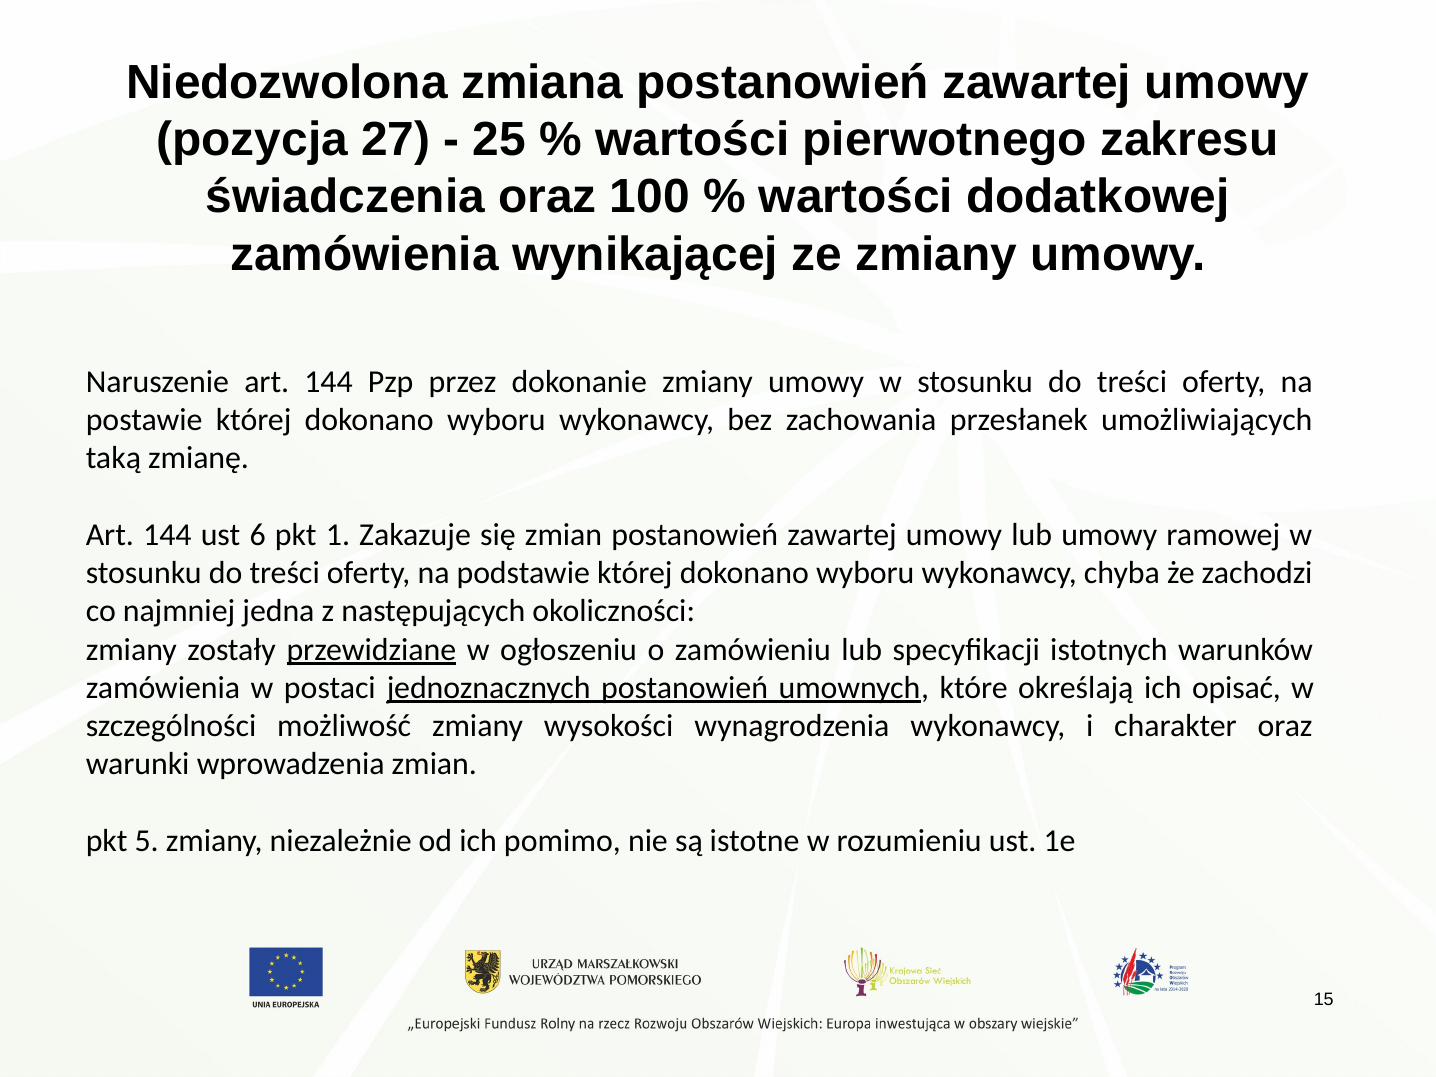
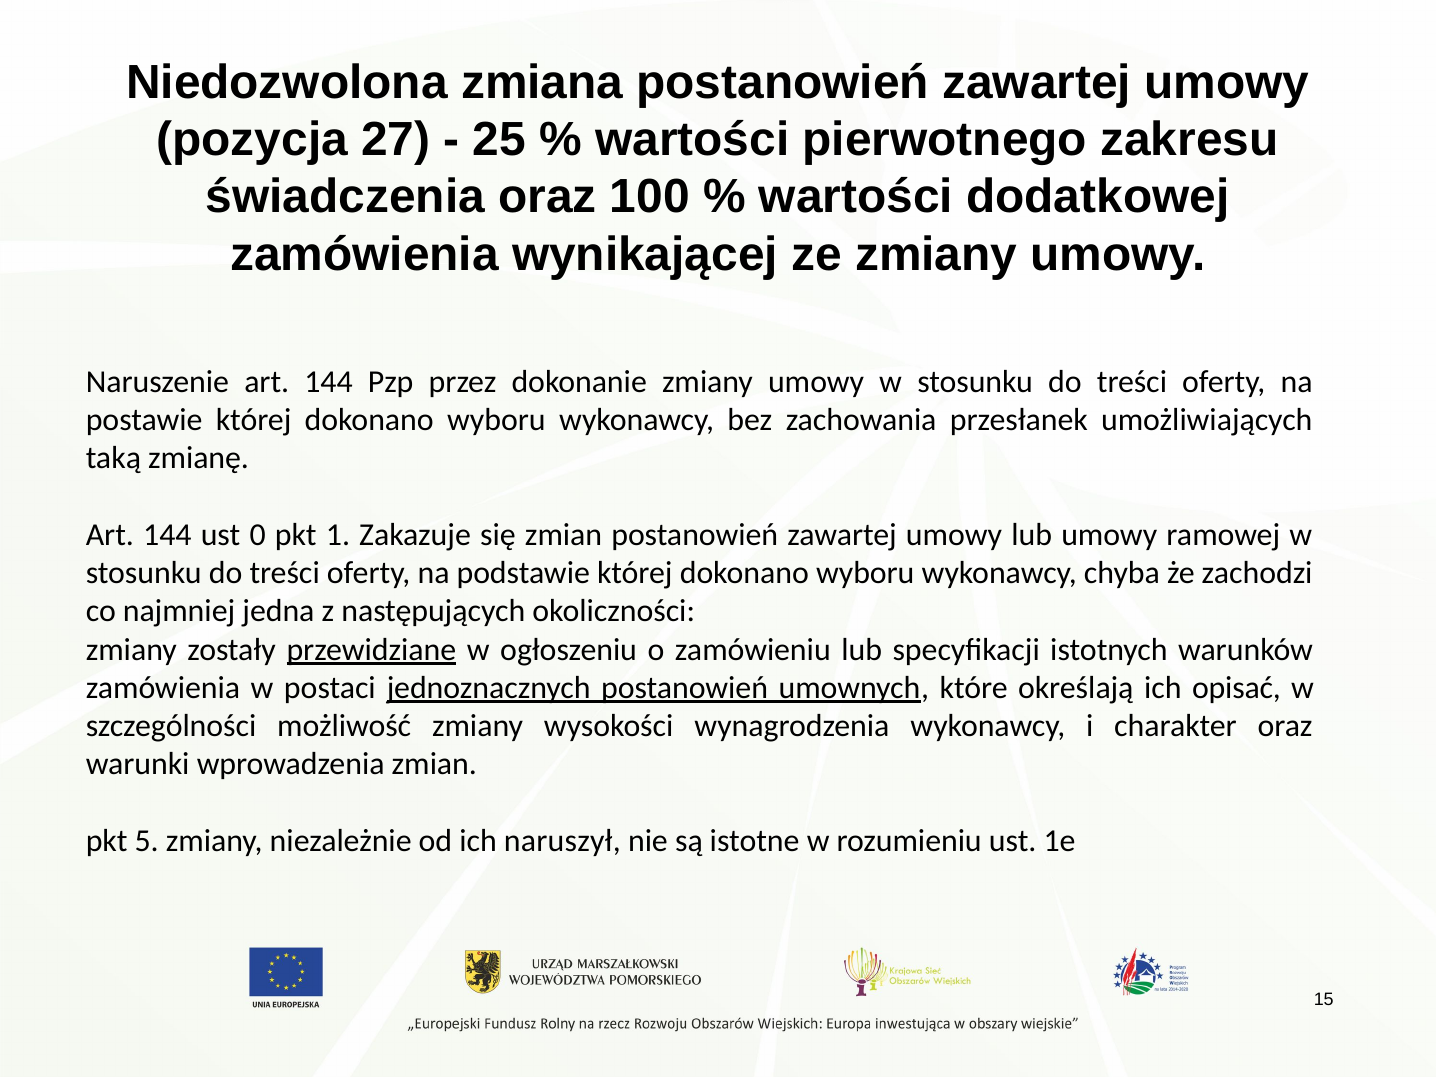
6: 6 -> 0
pomimo: pomimo -> naruszył
